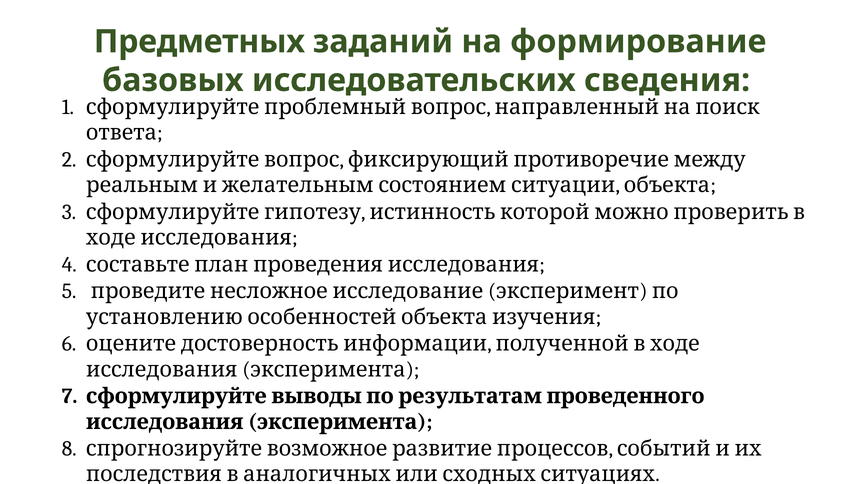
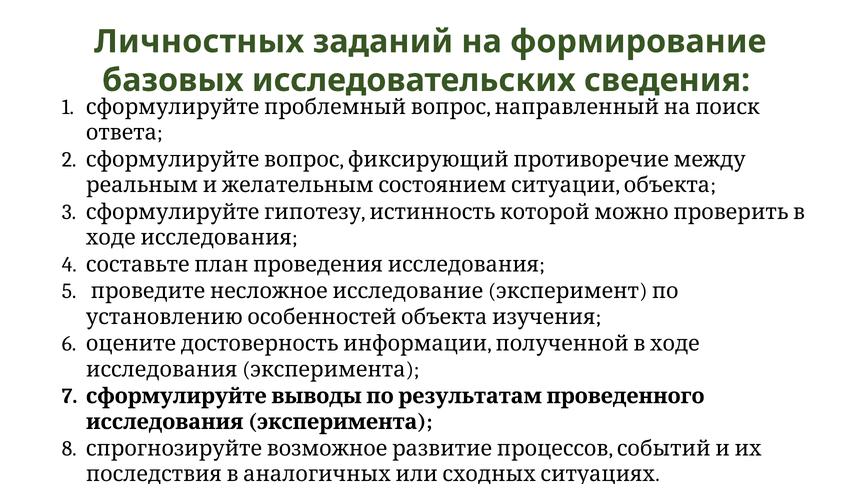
Предметных: Предметных -> Личностных
